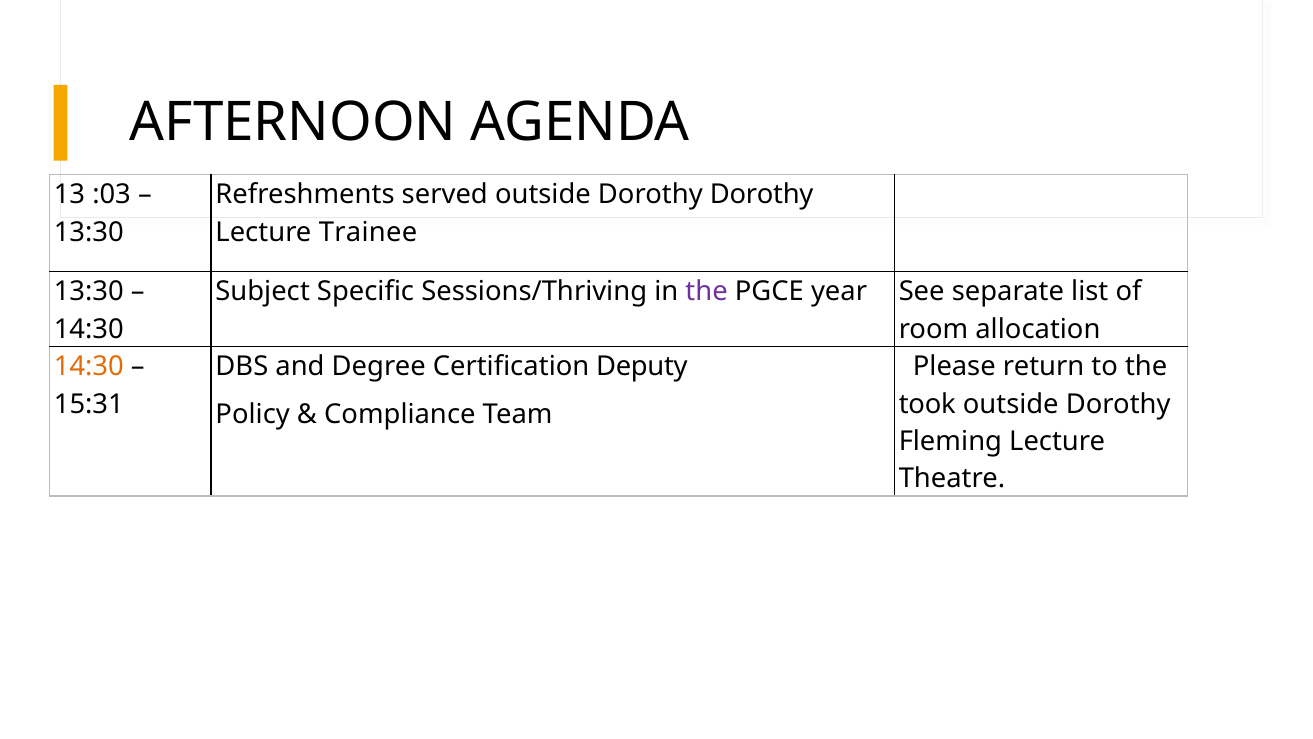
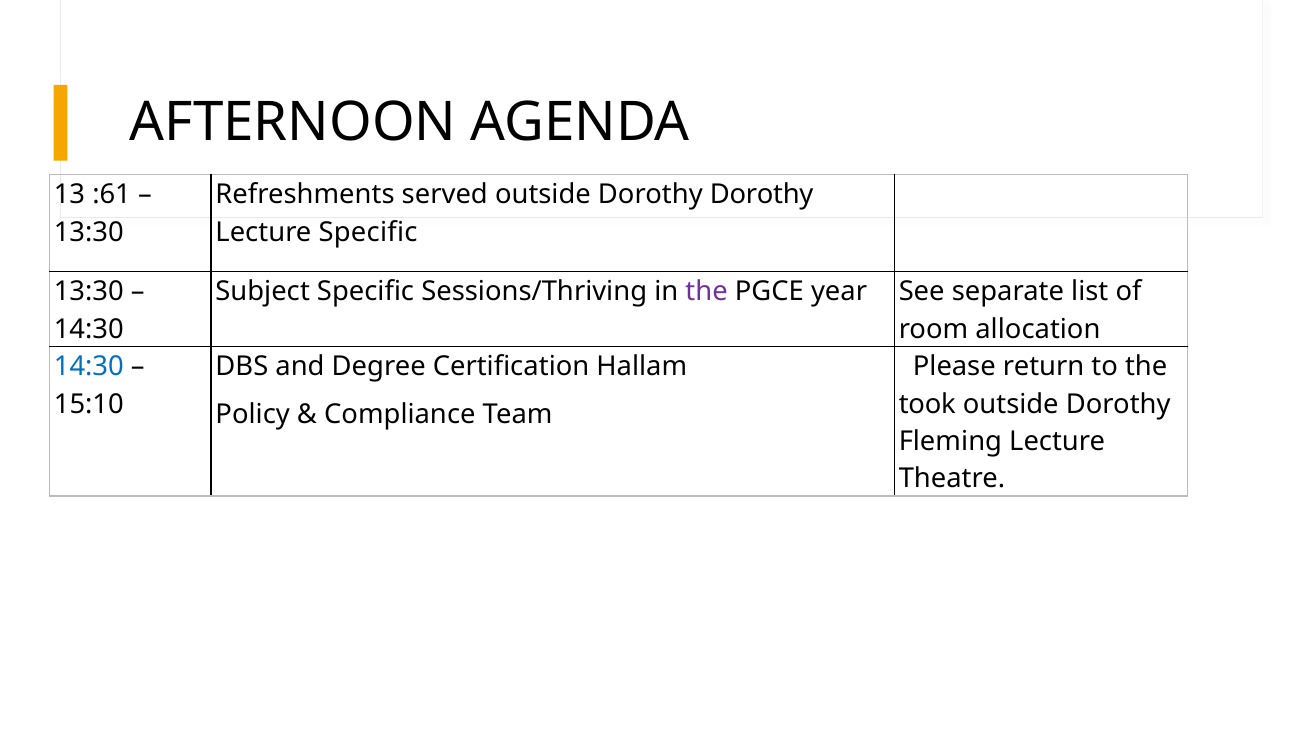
:03: :03 -> :61
Lecture Trainee: Trainee -> Specific
14:30 at (89, 366) colour: orange -> blue
Deputy: Deputy -> Hallam
15:31: 15:31 -> 15:10
